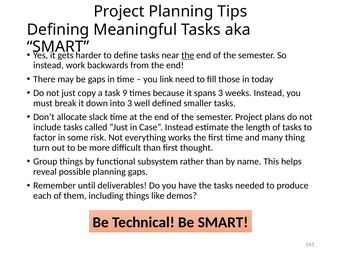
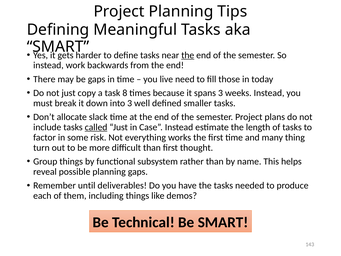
link: link -> live
9: 9 -> 8
called underline: none -> present
